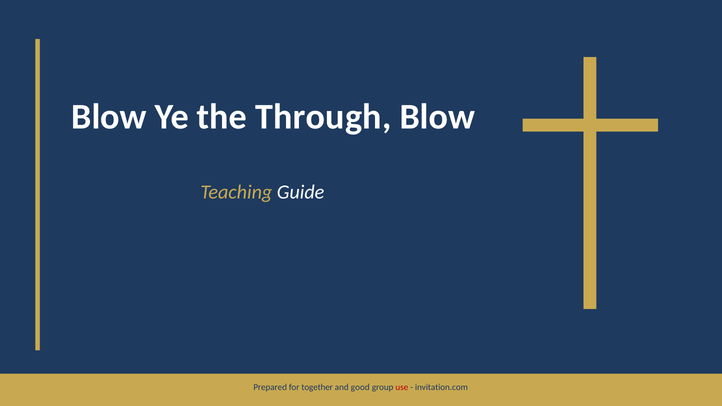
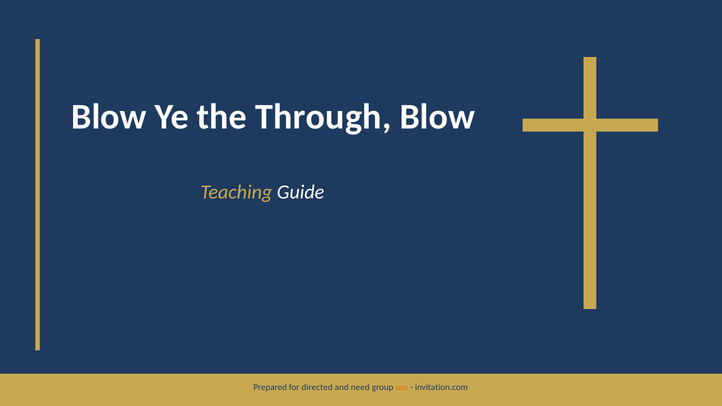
together: together -> directed
good: good -> need
use colour: red -> orange
